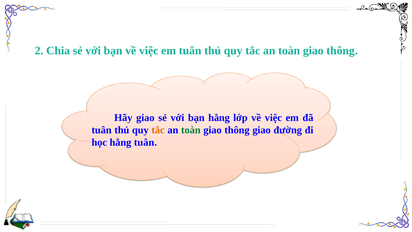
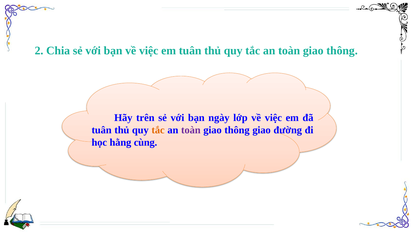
Hãy giao: giao -> trên
bạn hằng: hằng -> ngày
toàn at (191, 130) colour: green -> purple
hằng tuân: tuân -> cùng
